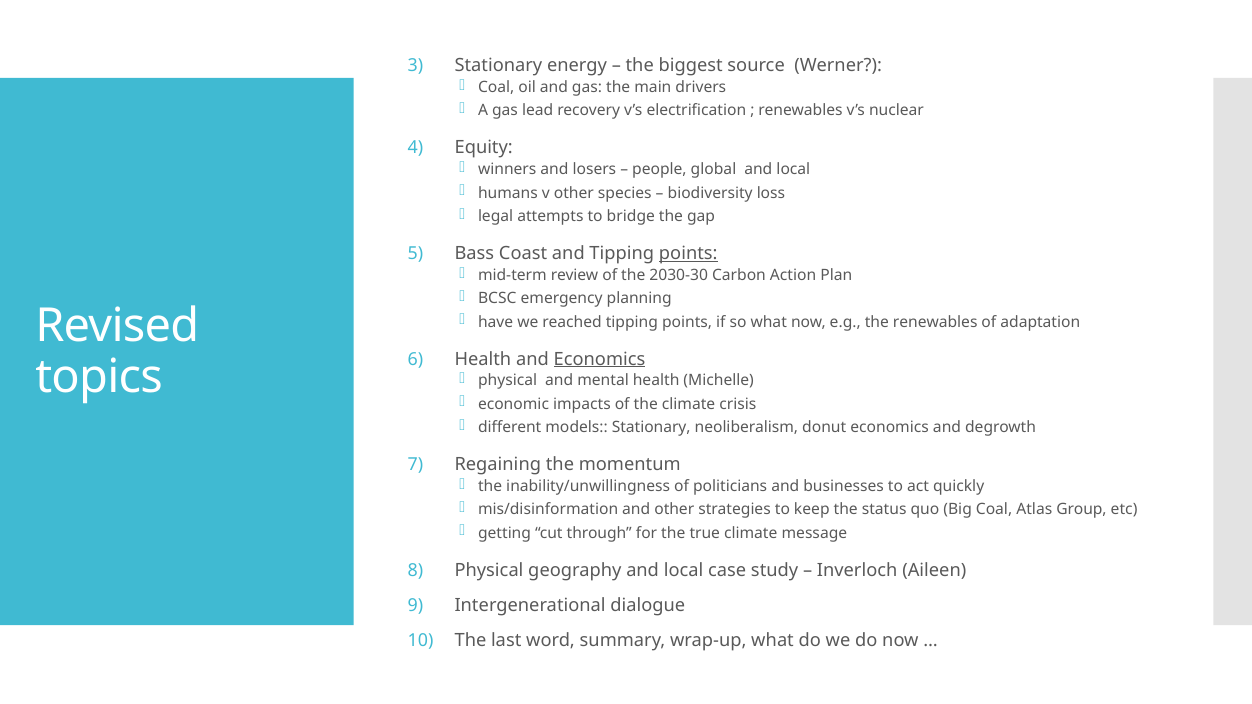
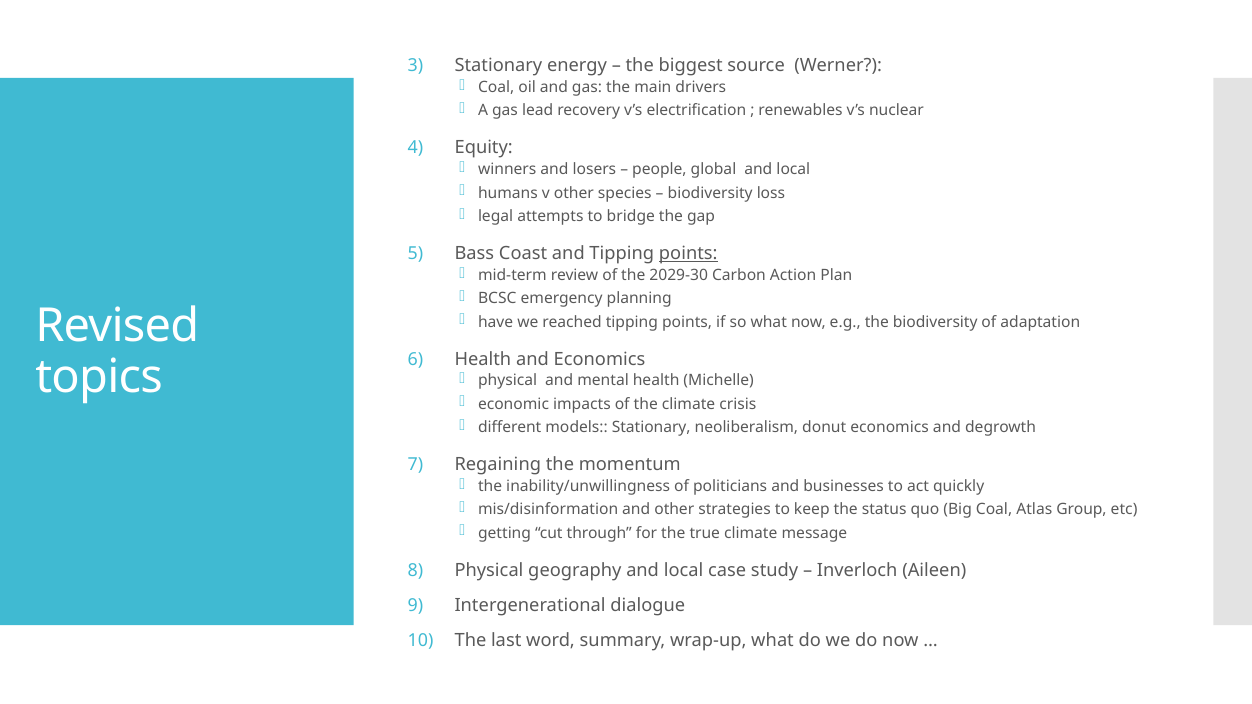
2030-30: 2030-30 -> 2029-30
the renewables: renewables -> biodiversity
Economics at (600, 359) underline: present -> none
